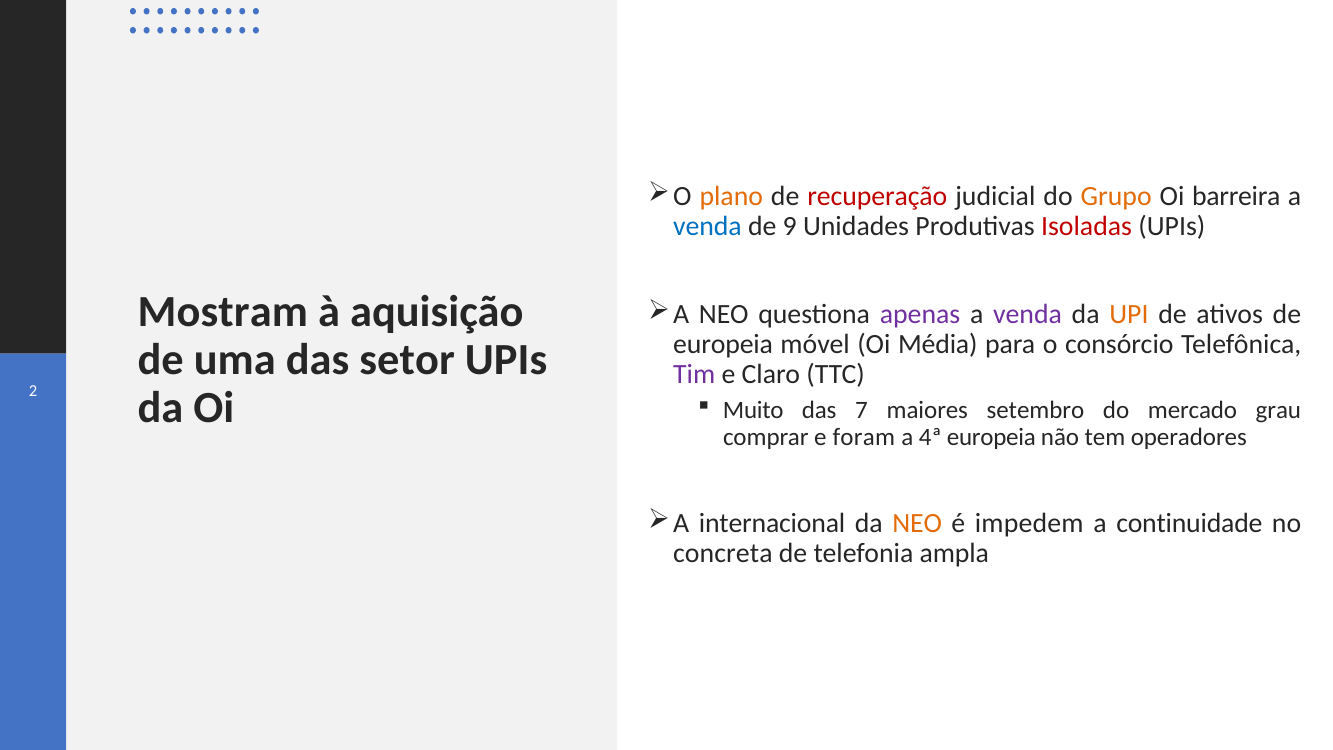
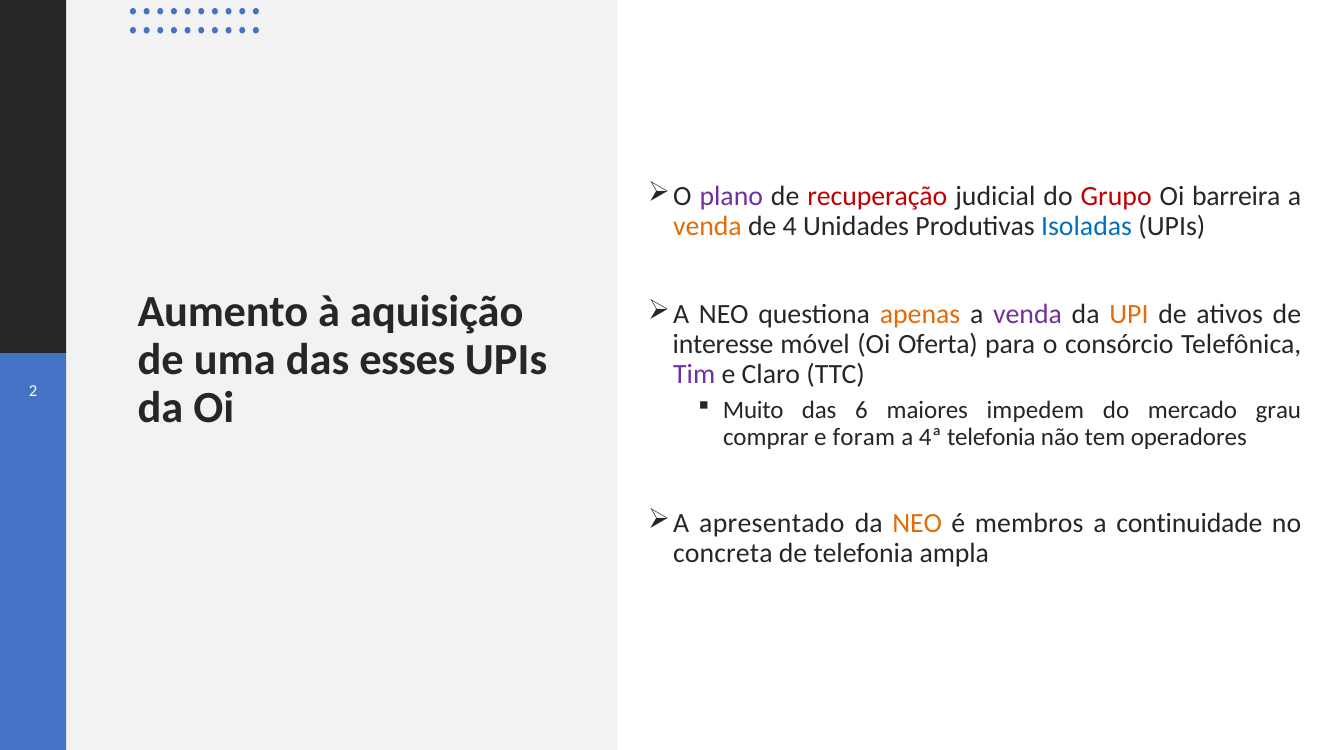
plano colour: orange -> purple
Grupo colour: orange -> red
venda at (707, 226) colour: blue -> orange
9: 9 -> 4
Isoladas colour: red -> blue
Mostram: Mostram -> Aumento
apenas colour: purple -> orange
europeia at (723, 344): europeia -> interesse
Média: Média -> Oferta
setor: setor -> esses
7: 7 -> 6
setembro: setembro -> impedem
4ª europeia: europeia -> telefonia
internacional: internacional -> apresentado
impedem: impedem -> membros
